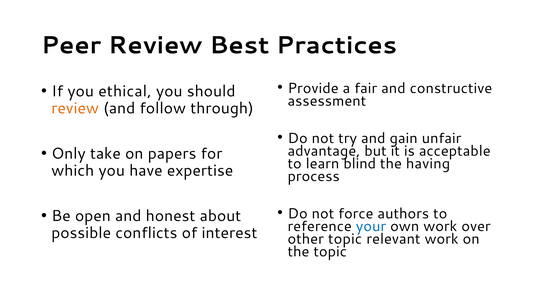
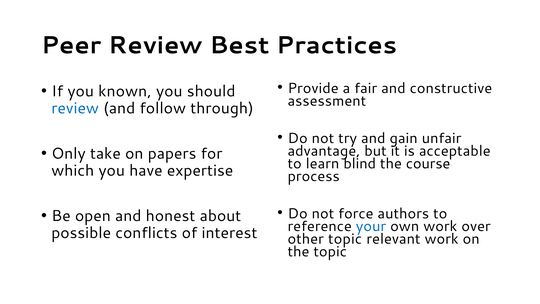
ethical: ethical -> known
review at (75, 108) colour: orange -> blue
having: having -> course
